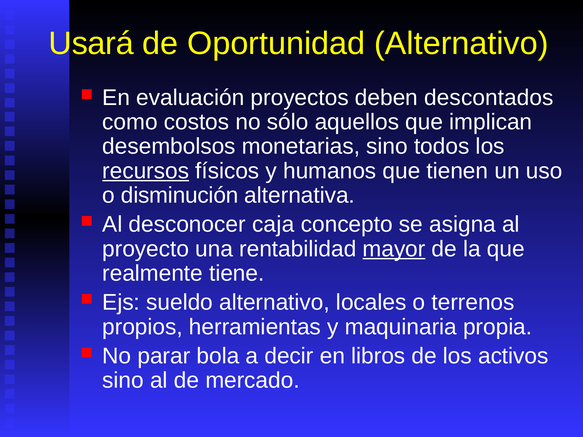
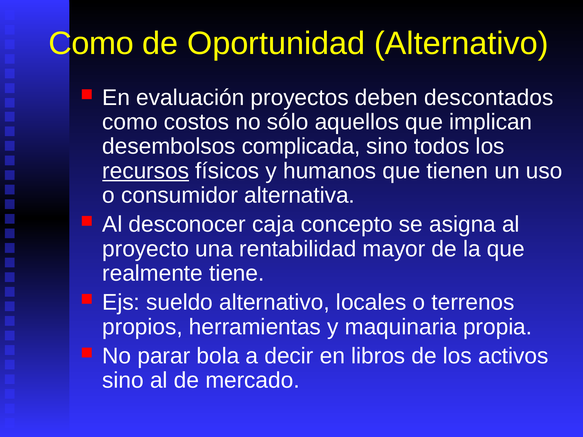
Usará at (91, 44): Usará -> Como
monetarias: monetarias -> complicada
disminución: disminución -> consumidor
mayor underline: present -> none
